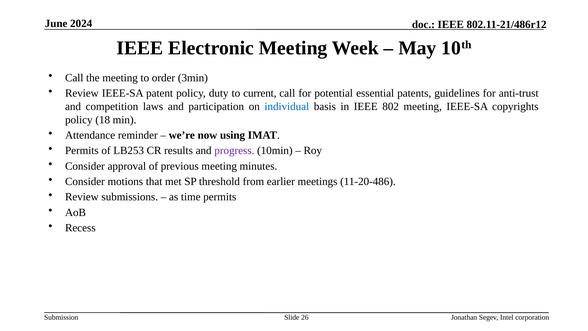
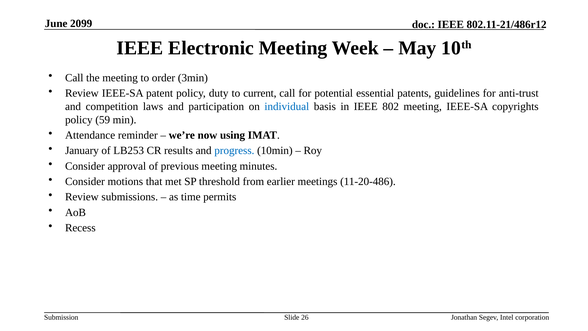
2024: 2024 -> 2099
18: 18 -> 59
Permits at (82, 151): Permits -> January
progress colour: purple -> blue
